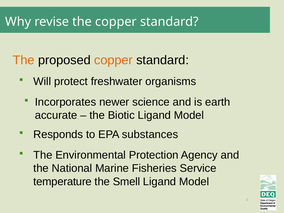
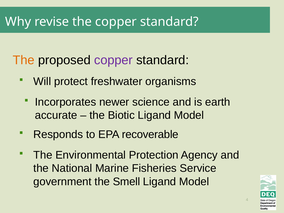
copper at (113, 60) colour: orange -> purple
substances: substances -> recoverable
temperature: temperature -> government
